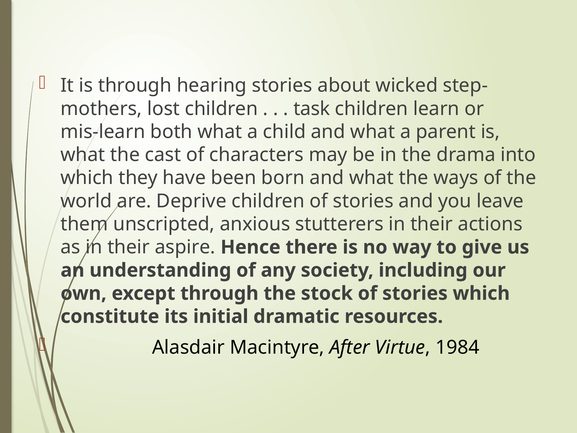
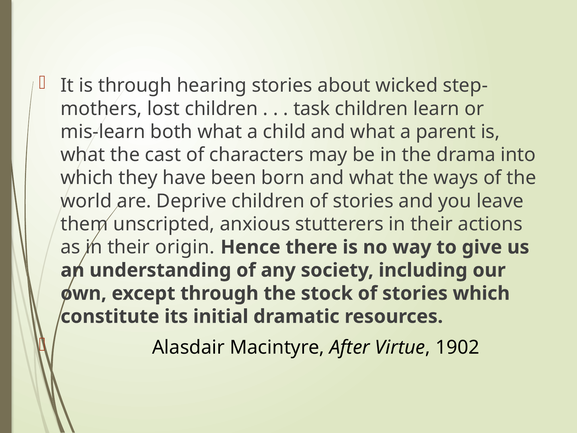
aspire: aspire -> origin
1984: 1984 -> 1902
